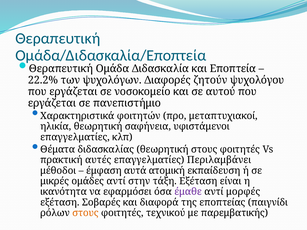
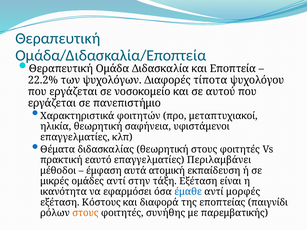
ζητούν: ζητούν -> τίποτα
αυτές: αυτές -> εαυτό
έμαθε colour: purple -> blue
Σοβαρές: Σοβαρές -> Κόστους
τεχνικού: τεχνικού -> συνήθης
